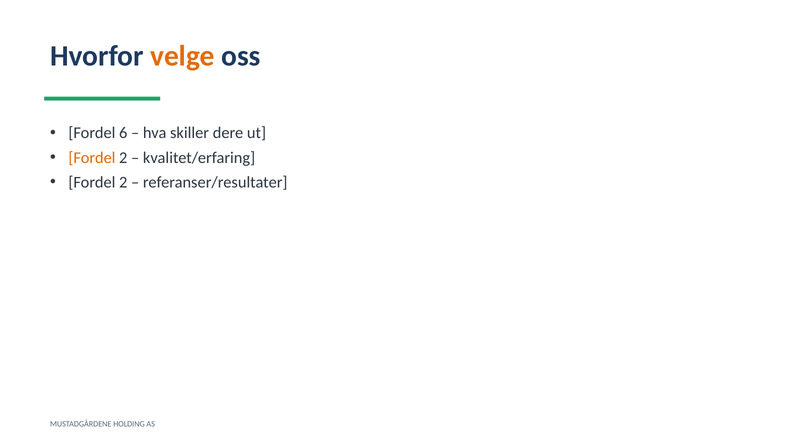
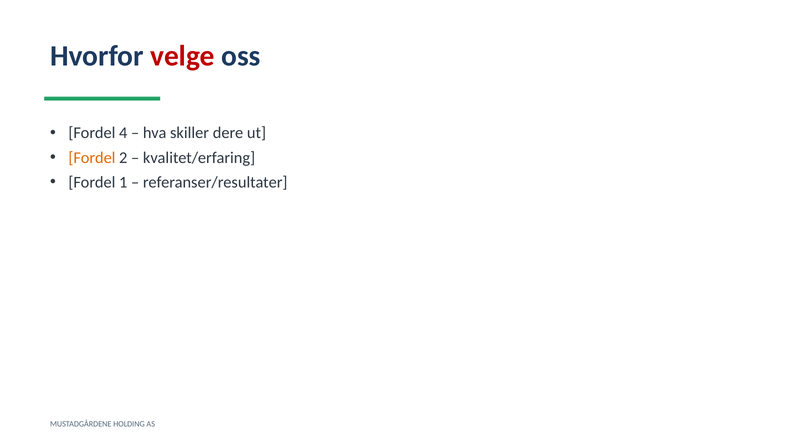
velge colour: orange -> red
6: 6 -> 4
2 at (123, 182): 2 -> 1
